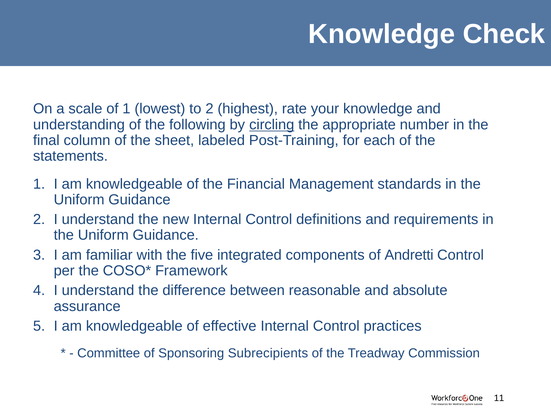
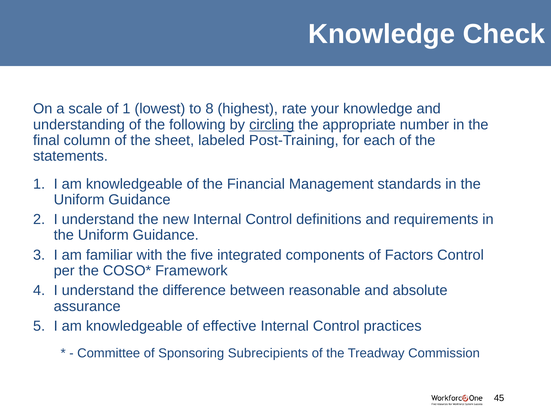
to 2: 2 -> 8
Andretti: Andretti -> Factors
11: 11 -> 45
